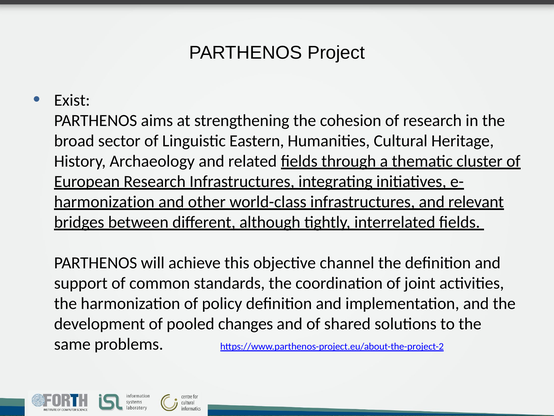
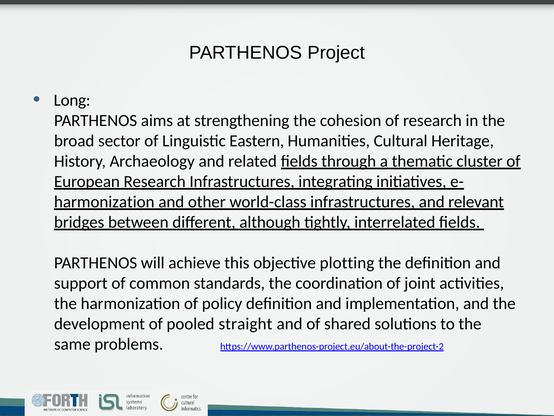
Exist: Exist -> Long
channel: channel -> plotting
changes: changes -> straight
